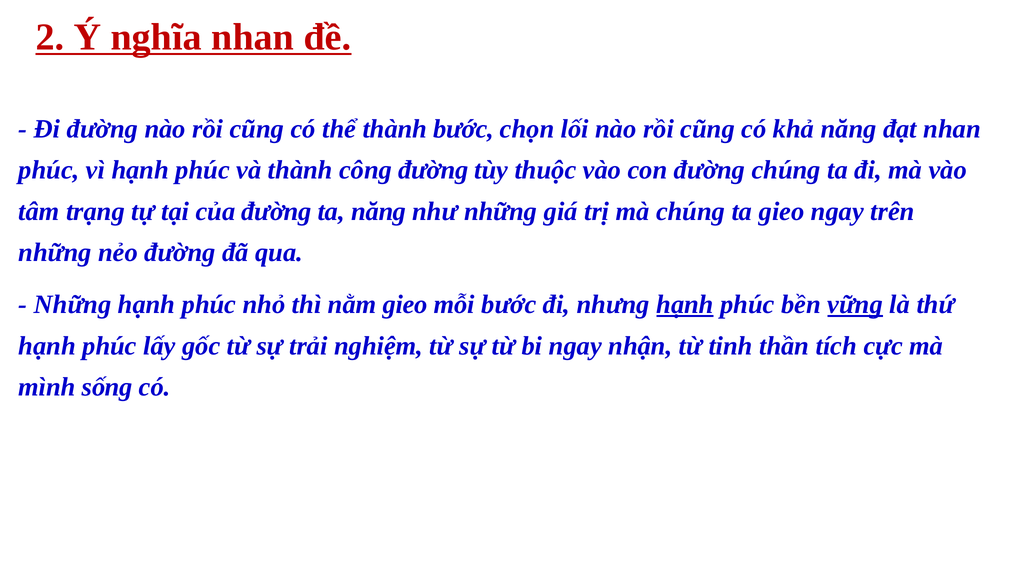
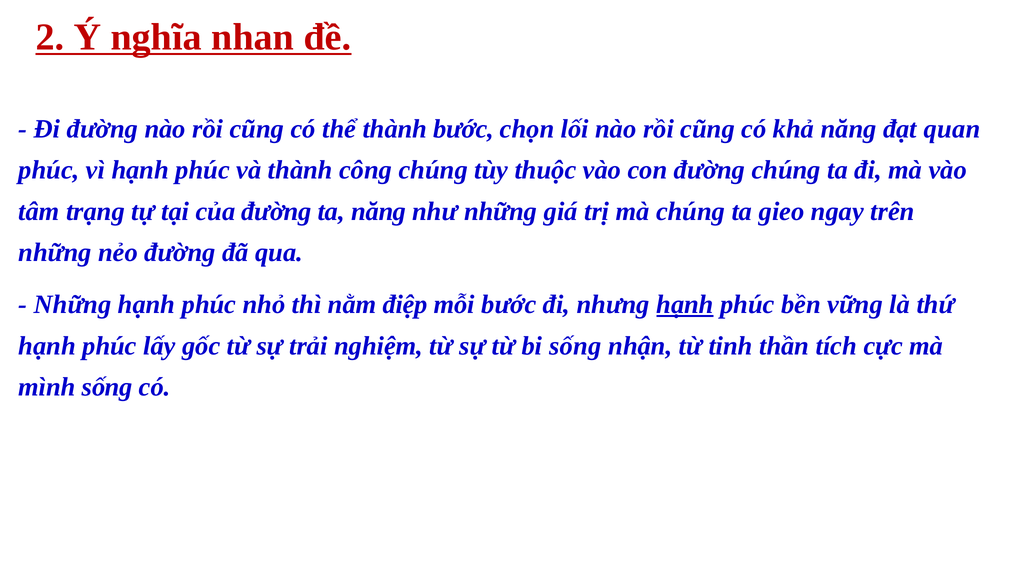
đạt nhan: nhan -> quan
công đường: đường -> chúng
nằm gieo: gieo -> điệp
vững underline: present -> none
bi ngay: ngay -> sống
